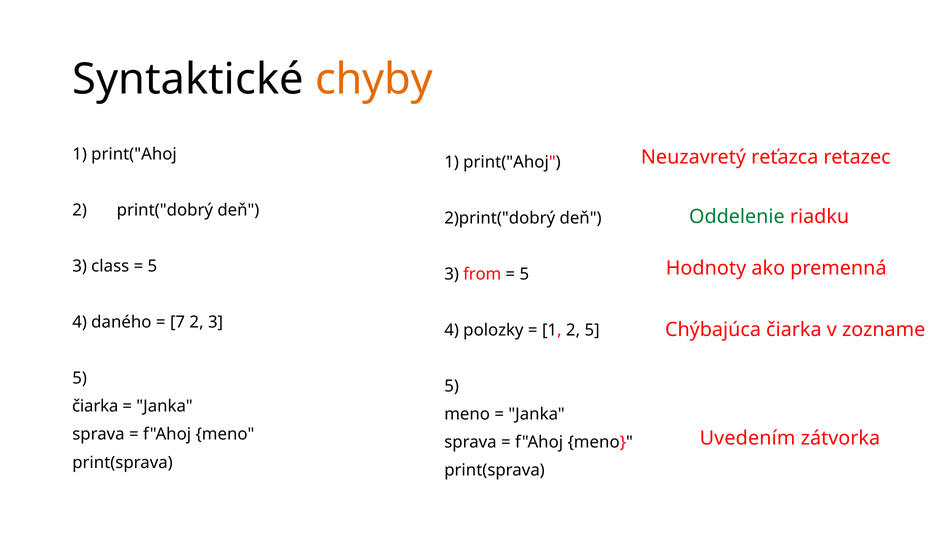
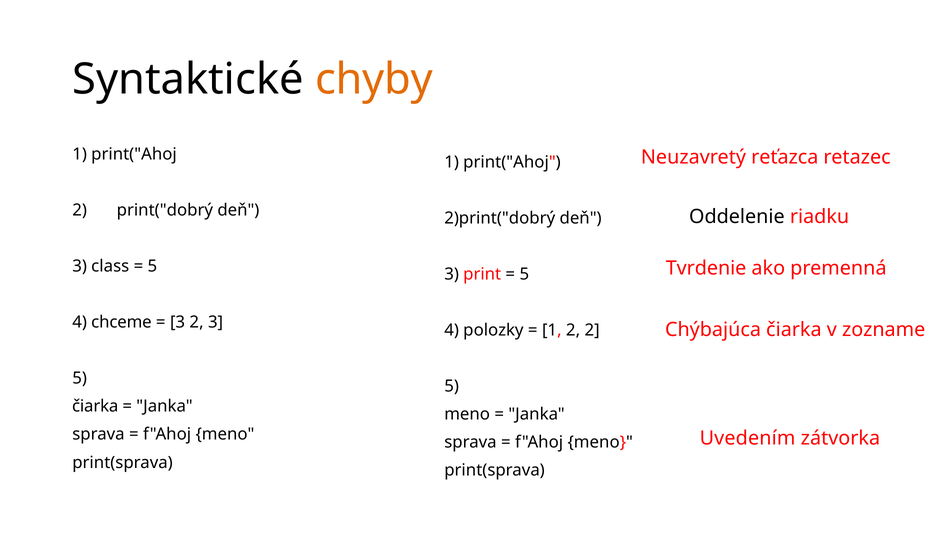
Oddelenie colour: green -> black
Hodnoty: Hodnoty -> Tvrdenie
from: from -> print
daného: daného -> chceme
7 at (178, 323): 7 -> 3
2 5: 5 -> 2
